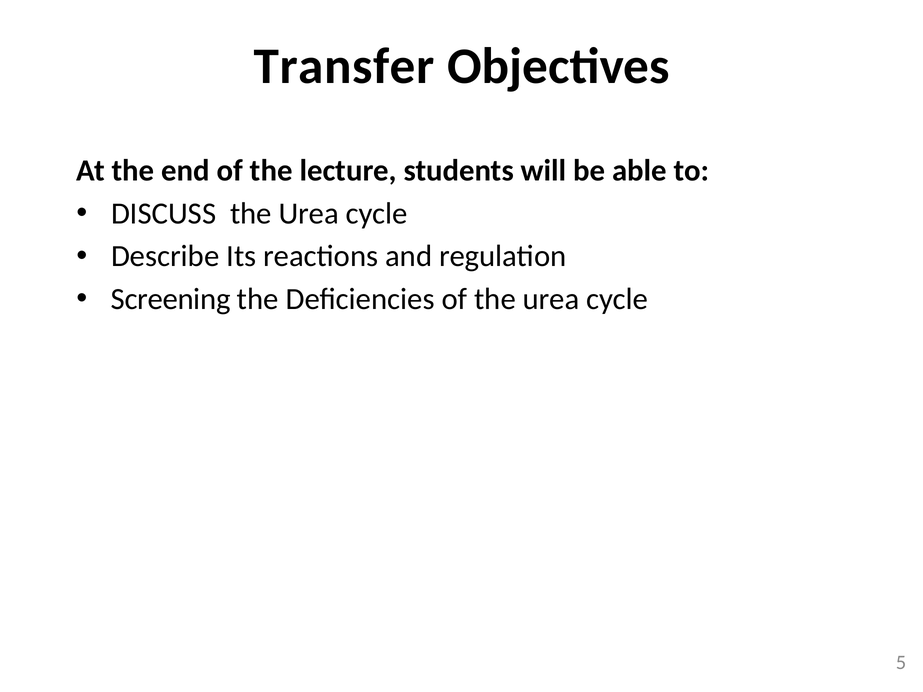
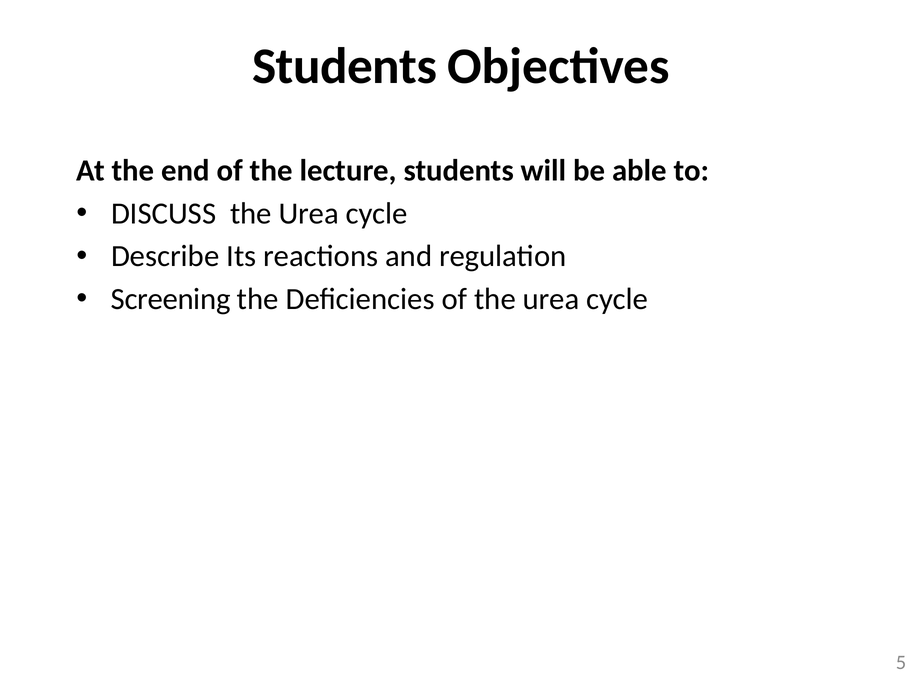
Transfer at (344, 67): Transfer -> Students
